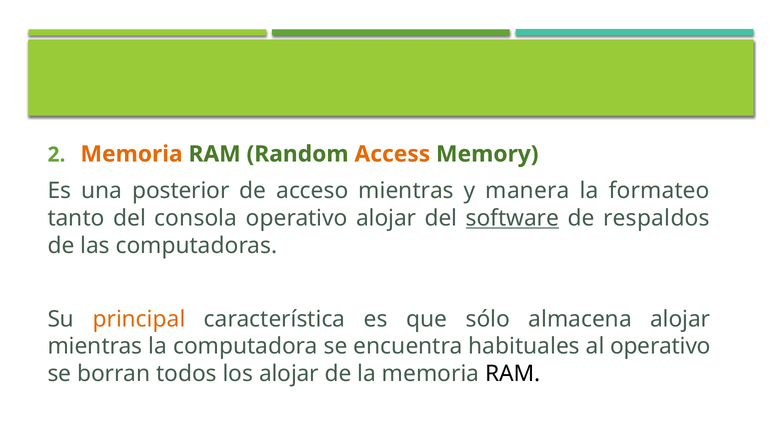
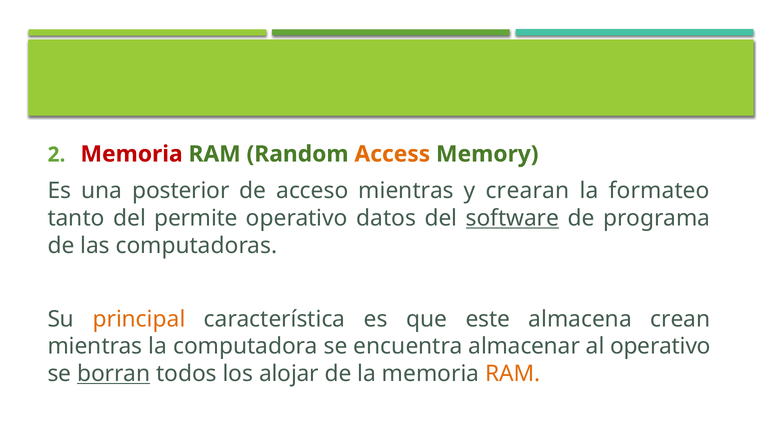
Memoria at (132, 154) colour: orange -> red
manera: manera -> crearan
consola: consola -> permite
operativo alojar: alojar -> datos
respaldos: respaldos -> programa
sólo: sólo -> este
almacena alojar: alojar -> crean
habituales: habituales -> almacenar
borran underline: none -> present
RAM at (513, 374) colour: black -> orange
